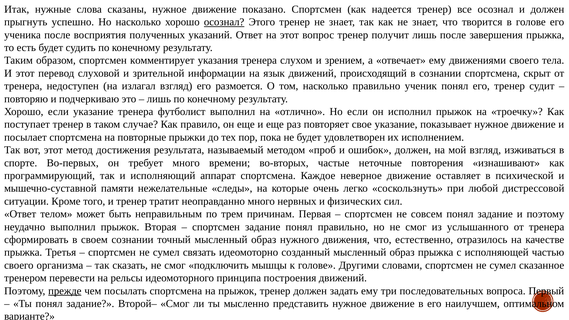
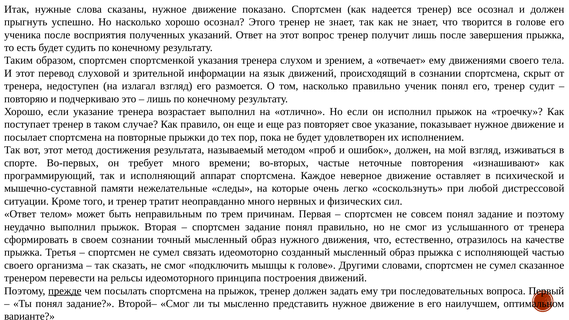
осознал at (224, 22) underline: present -> none
комментирует: комментирует -> спортсменкой
футболист: футболист -> возрастает
